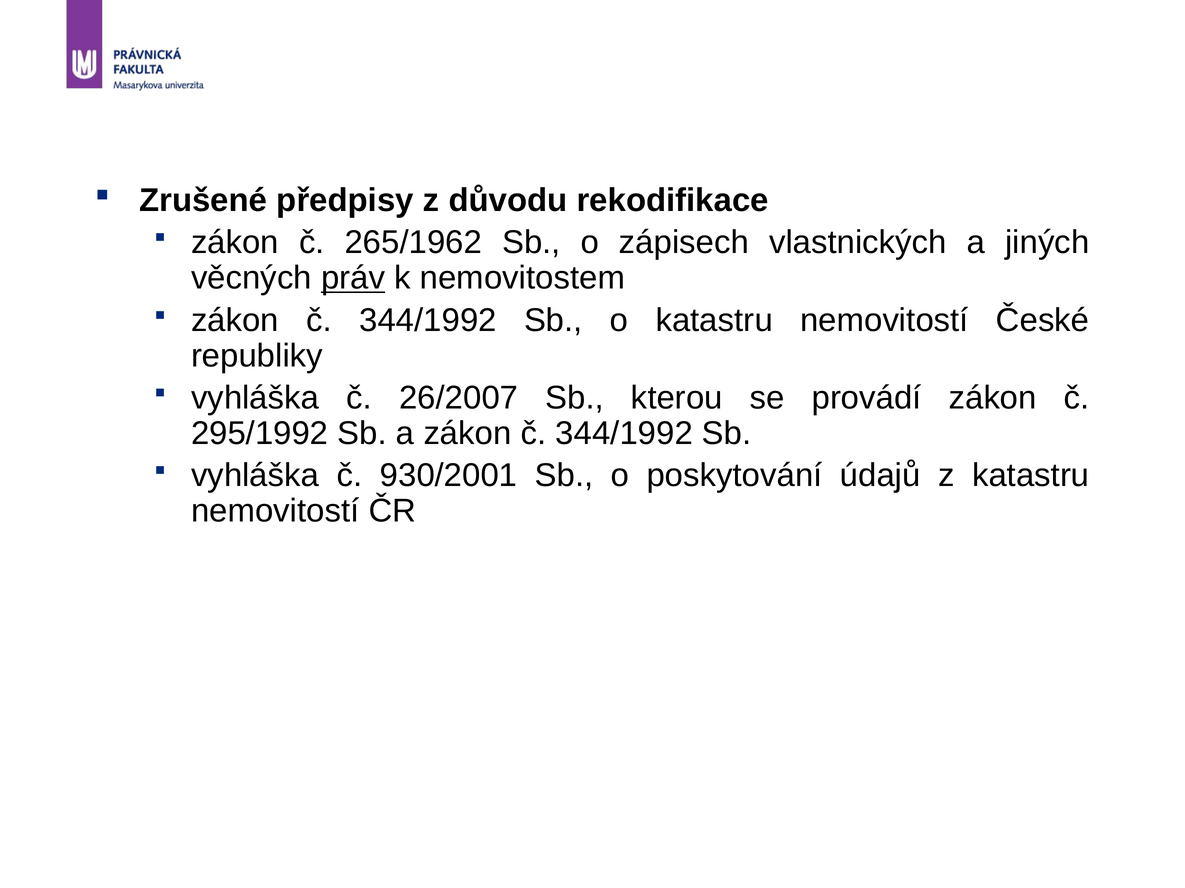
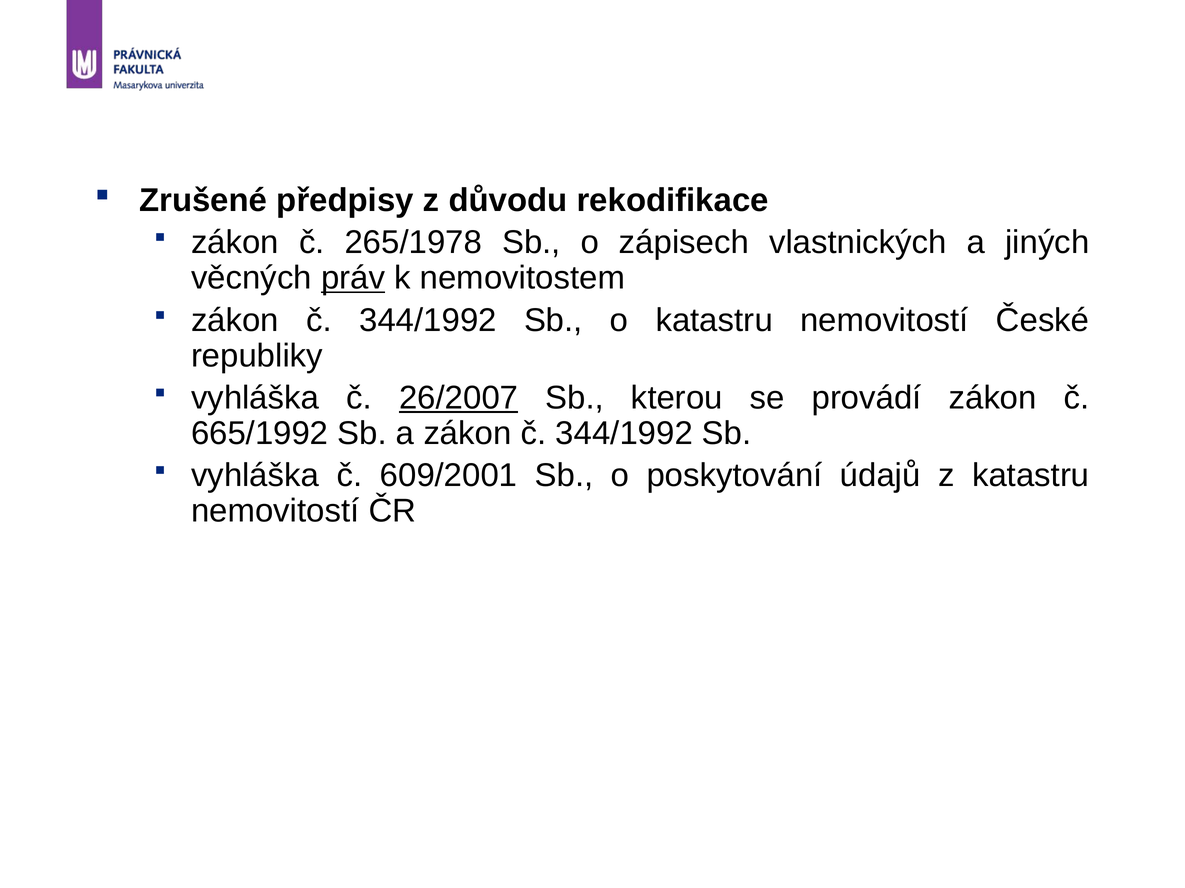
265/1962: 265/1962 -> 265/1978
26/2007 underline: none -> present
295/1992: 295/1992 -> 665/1992
930/2001: 930/2001 -> 609/2001
